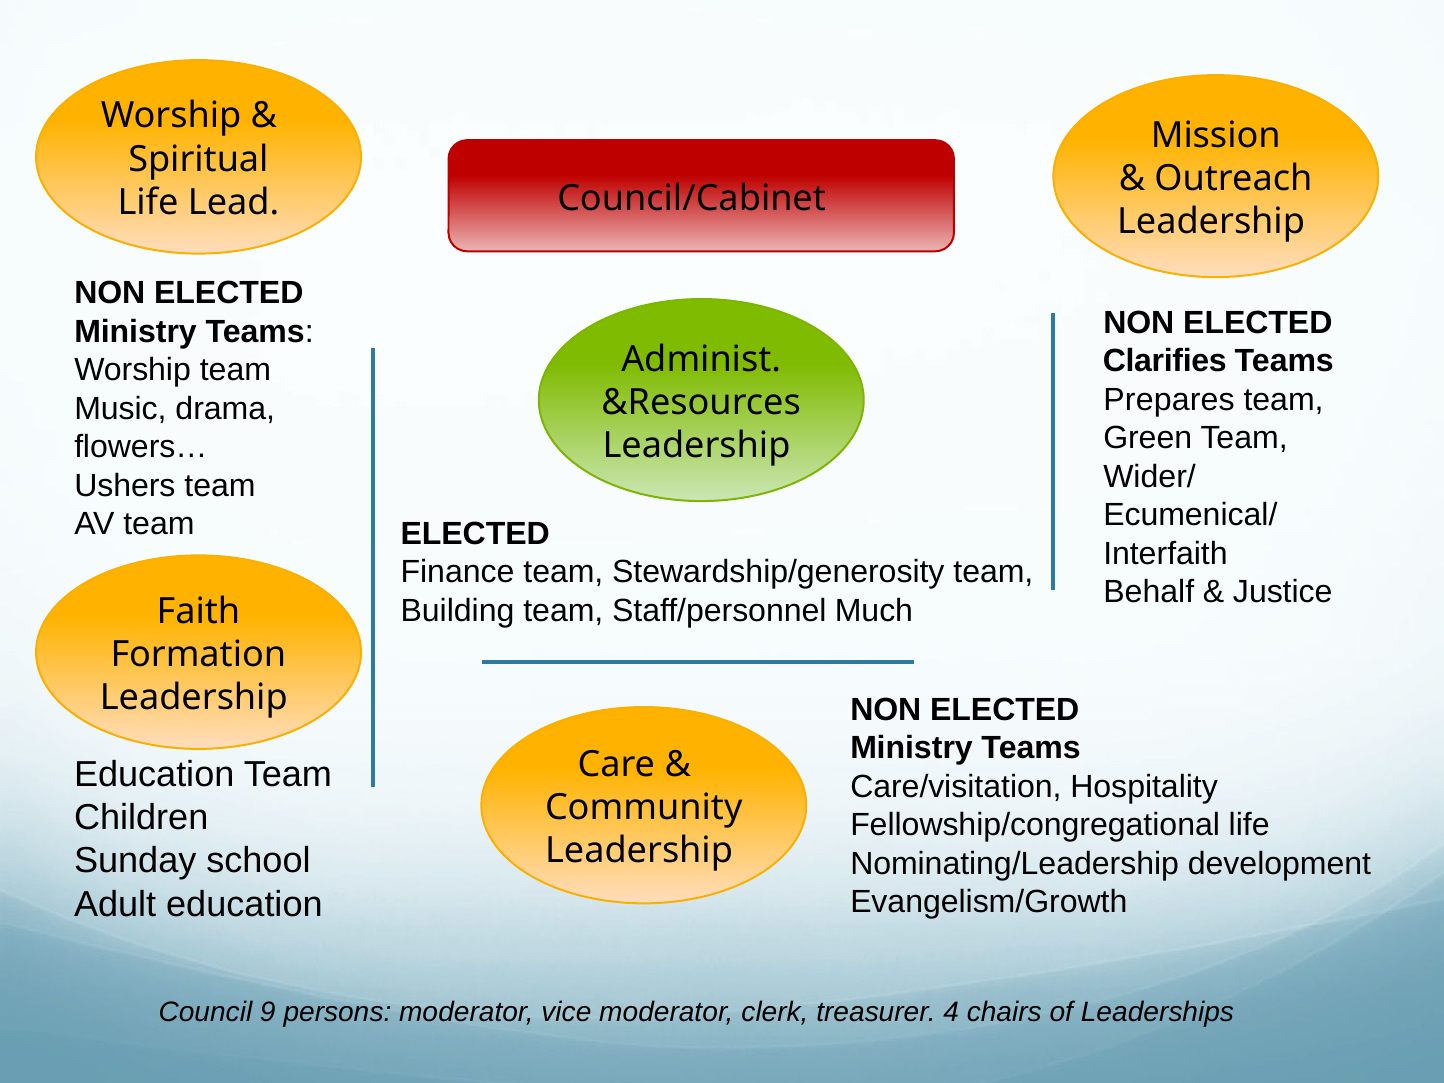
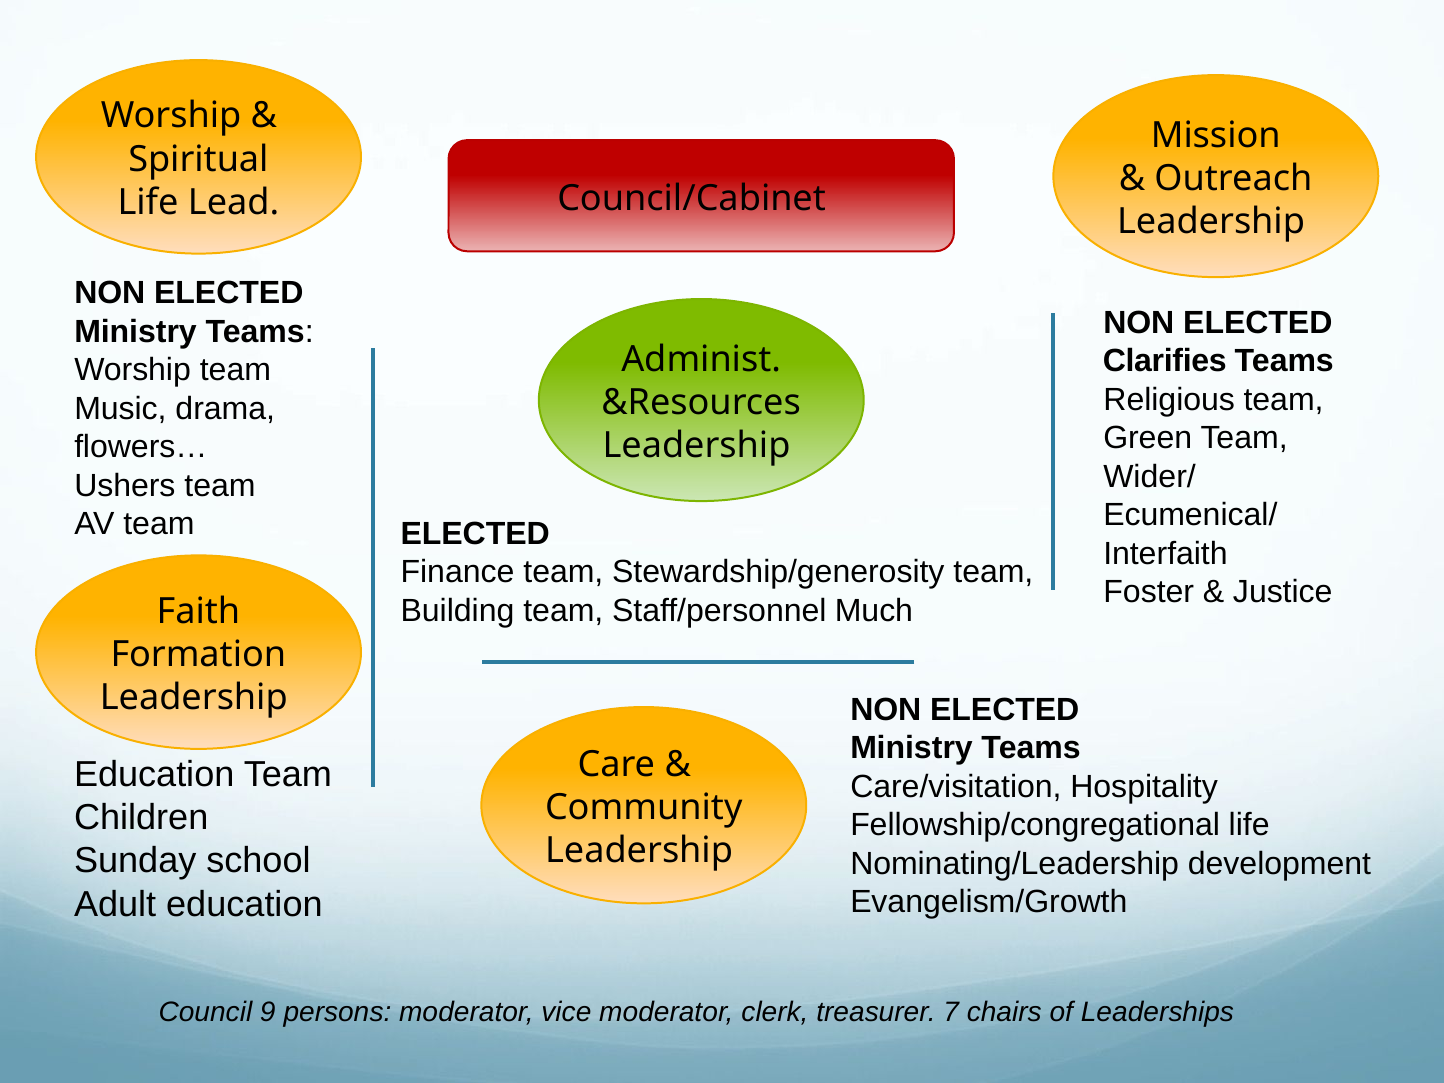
Prepares: Prepares -> Religious
Behalf: Behalf -> Foster
4: 4 -> 7
